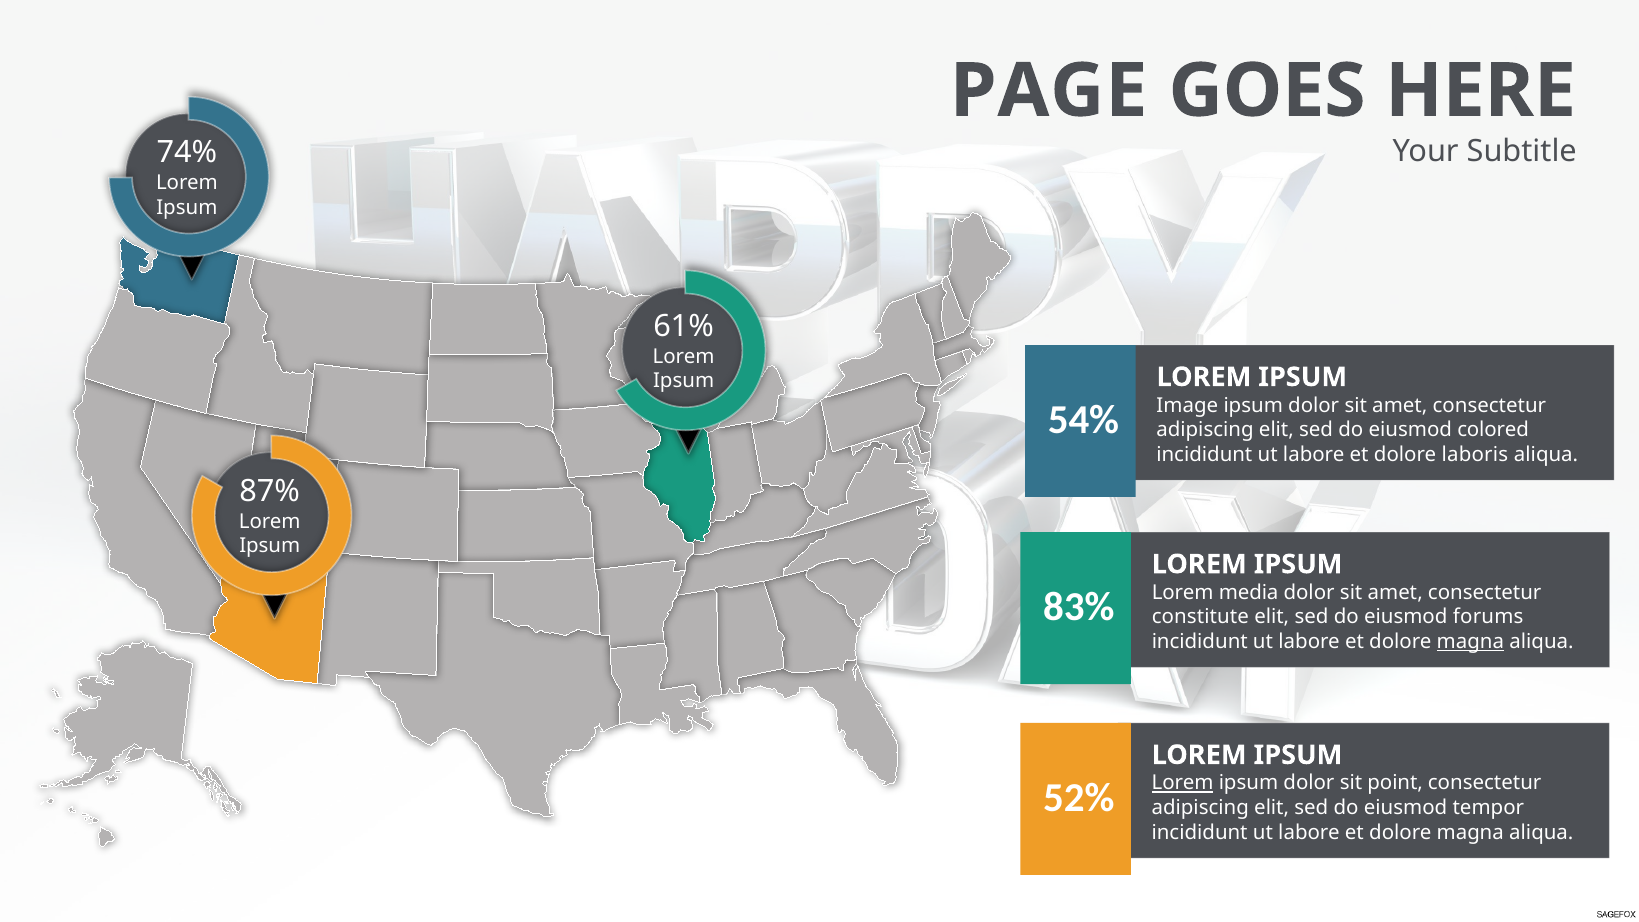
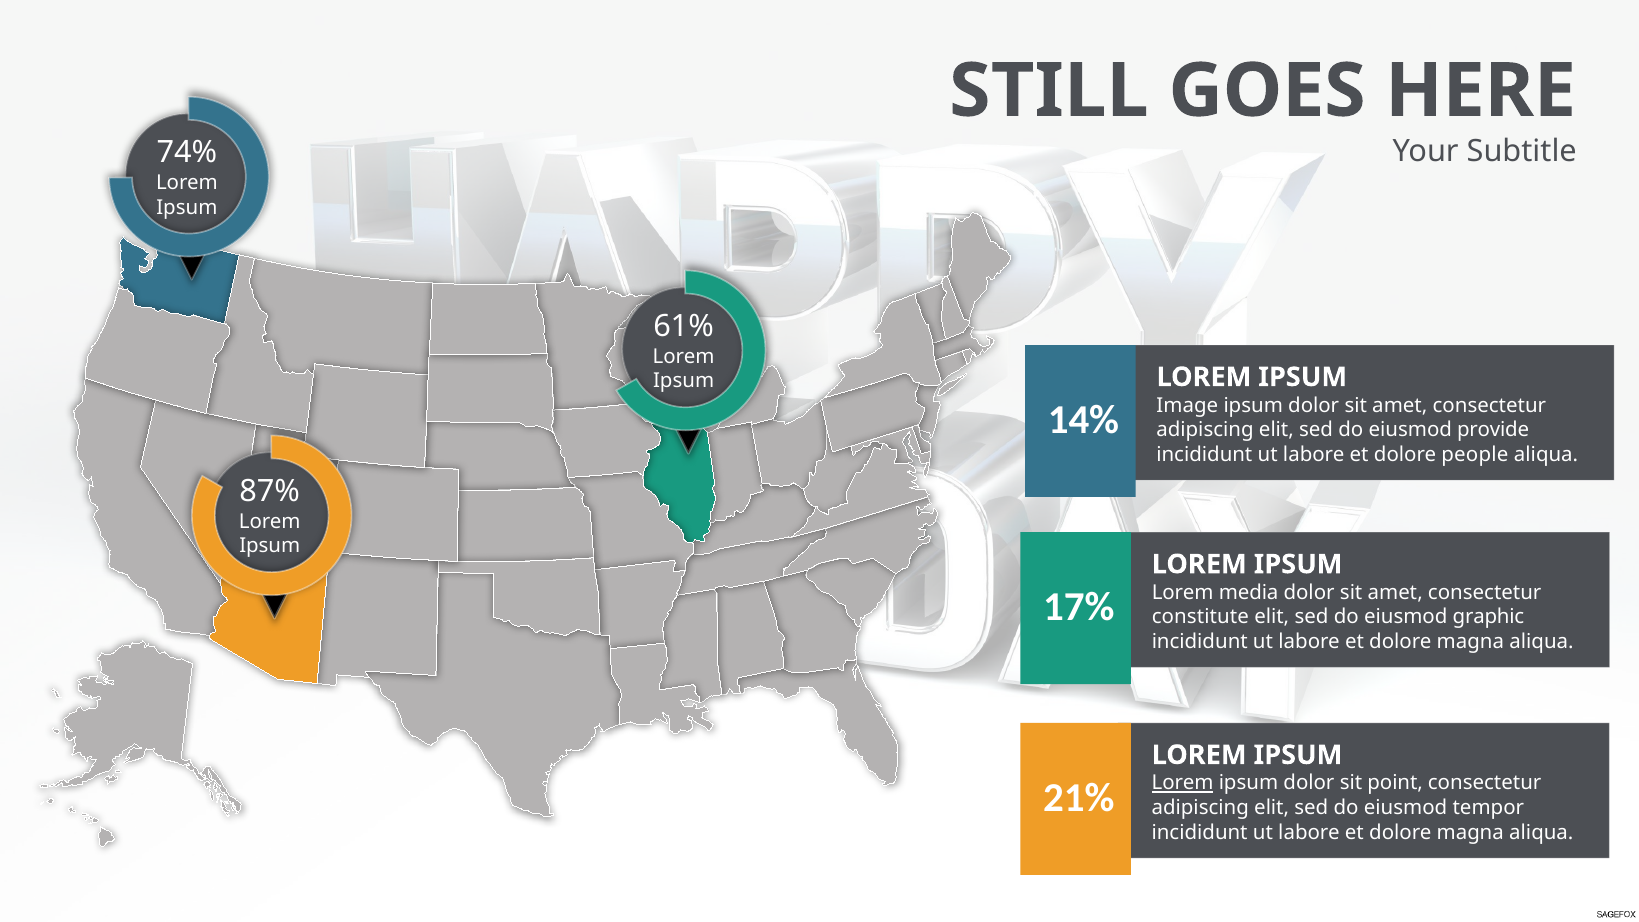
PAGE: PAGE -> STILL
54%: 54% -> 14%
colored: colored -> provide
laboris: laboris -> people
83%: 83% -> 17%
forums: forums -> graphic
magna at (1470, 642) underline: present -> none
52%: 52% -> 21%
